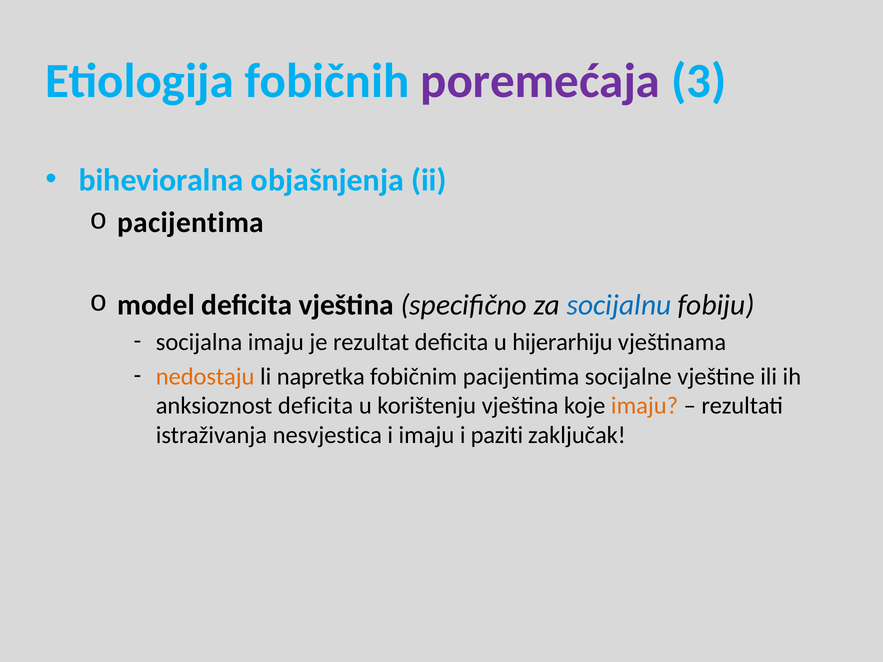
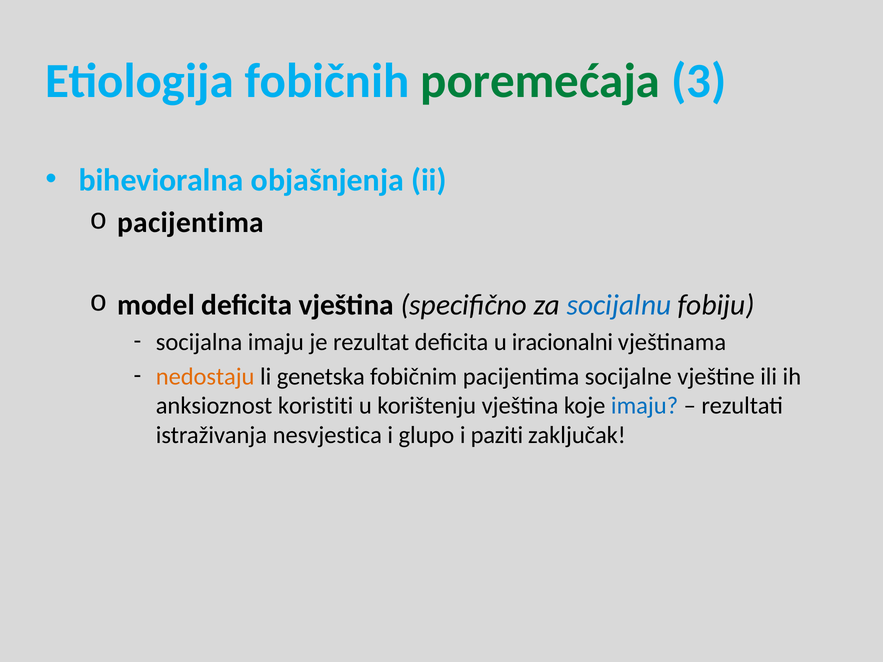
poremećaja colour: purple -> green
hijerarhiju: hijerarhiju -> iracionalni
napretka: napretka -> genetska
anksioznost deficita: deficita -> koristiti
imaju at (645, 406) colour: orange -> blue
i imaju: imaju -> glupo
